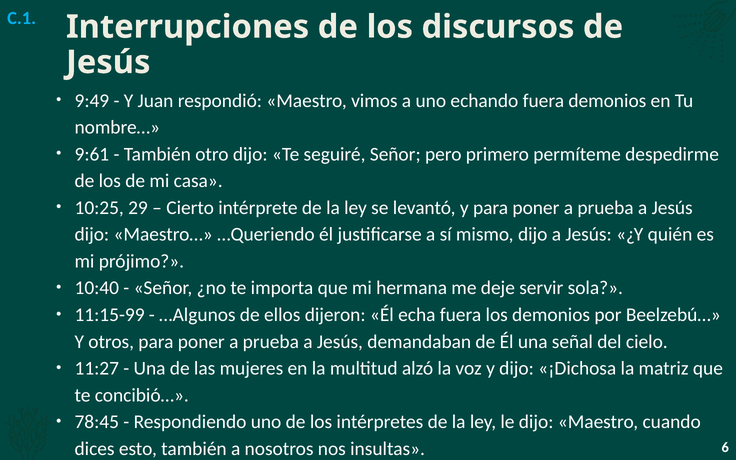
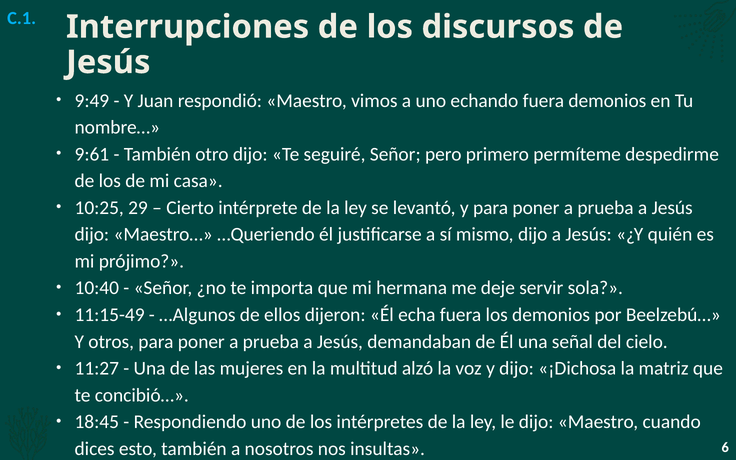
11:15-99: 11:15-99 -> 11:15-49
78:45: 78:45 -> 18:45
